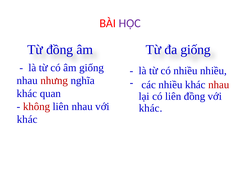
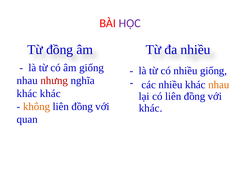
đa giống: giống -> nhiều
nhiều nhiều: nhiều -> giống
nhau at (219, 85) colour: red -> orange
khác quan: quan -> khác
không colour: red -> orange
nhau at (82, 107): nhau -> đồng
khác at (27, 120): khác -> quan
